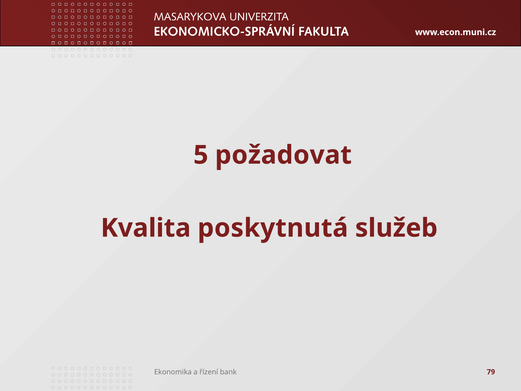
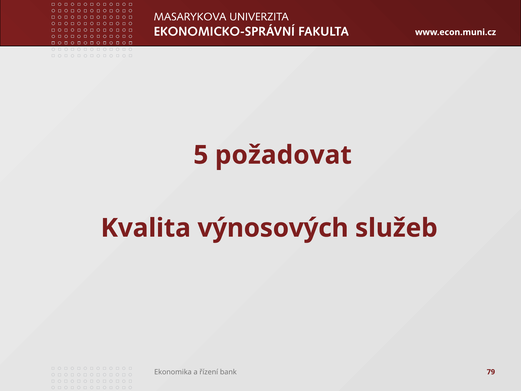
poskytnutá: poskytnutá -> výnosových
